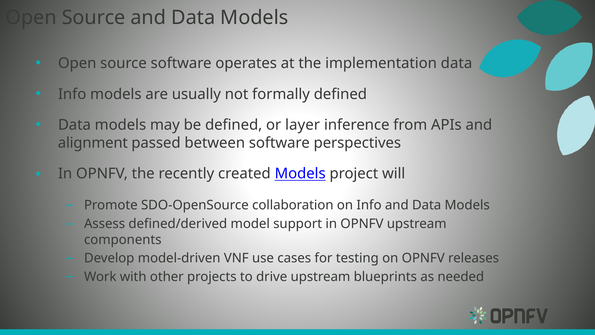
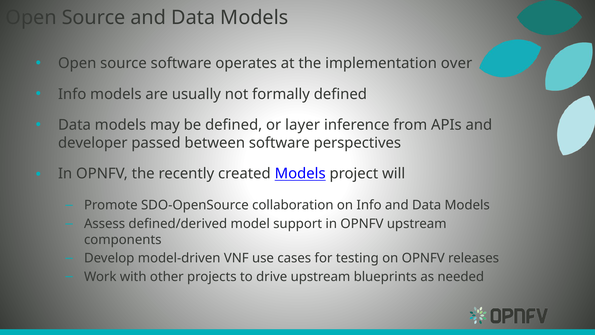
implementation data: data -> over
alignment: alignment -> developer
